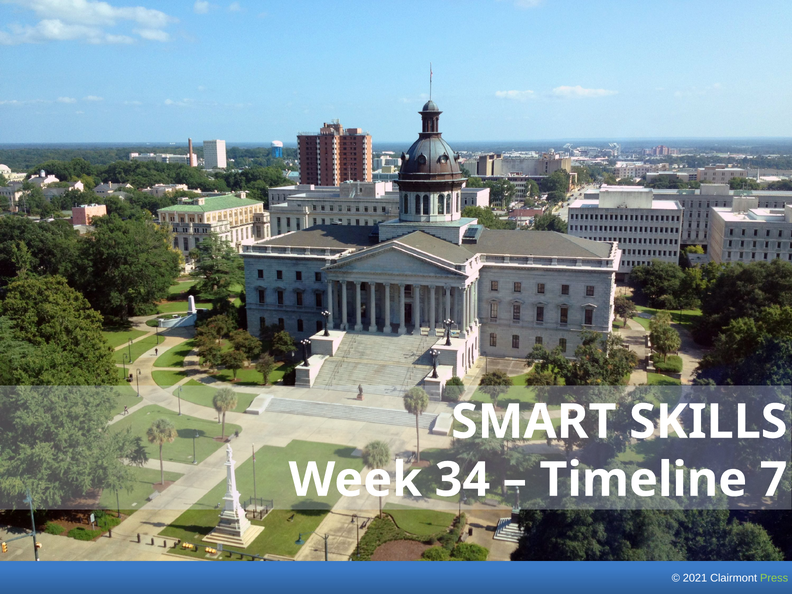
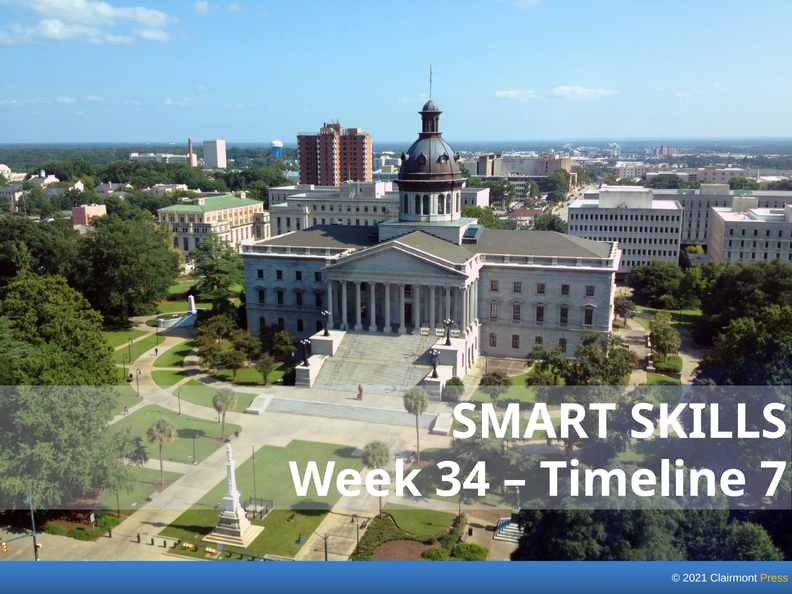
Press colour: light green -> yellow
